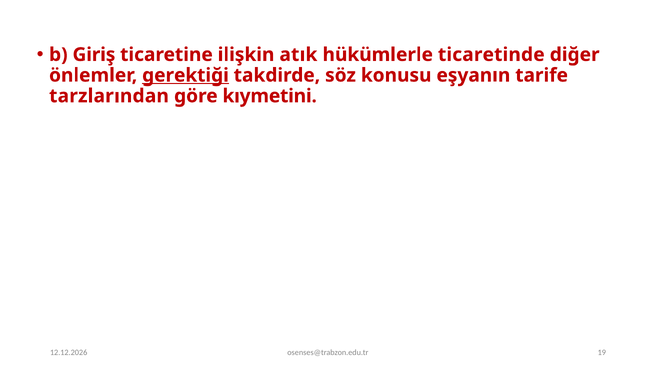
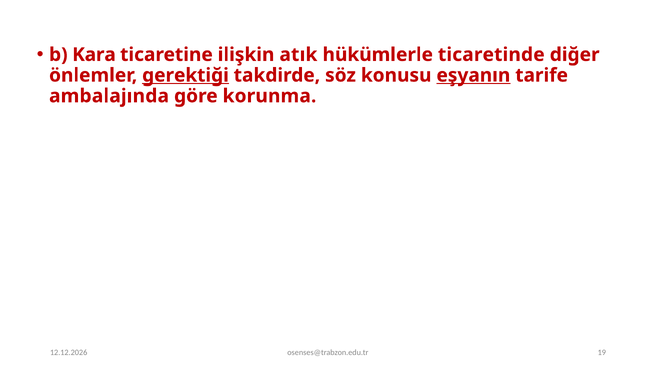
Giriş: Giriş -> Kara
eşyanın underline: none -> present
tarzlarından: tarzlarından -> ambalajında
kıymetini: kıymetini -> korunma
